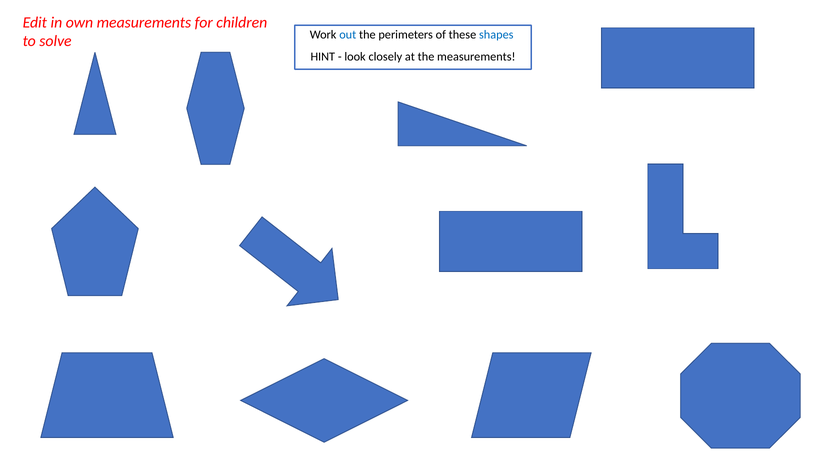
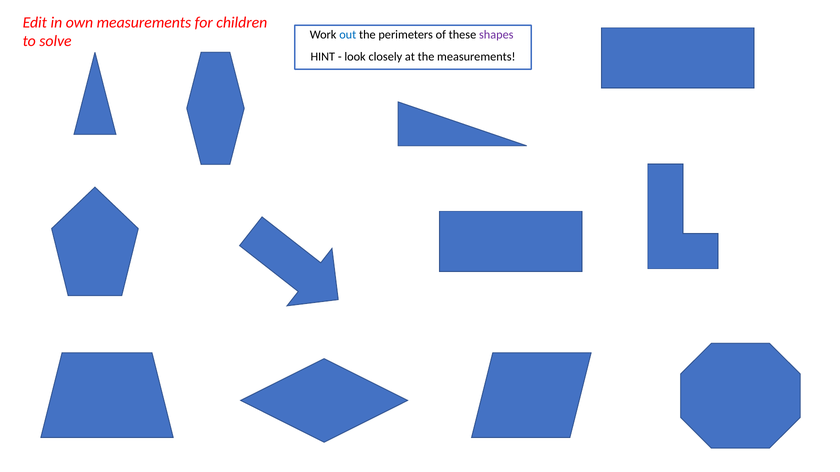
shapes colour: blue -> purple
